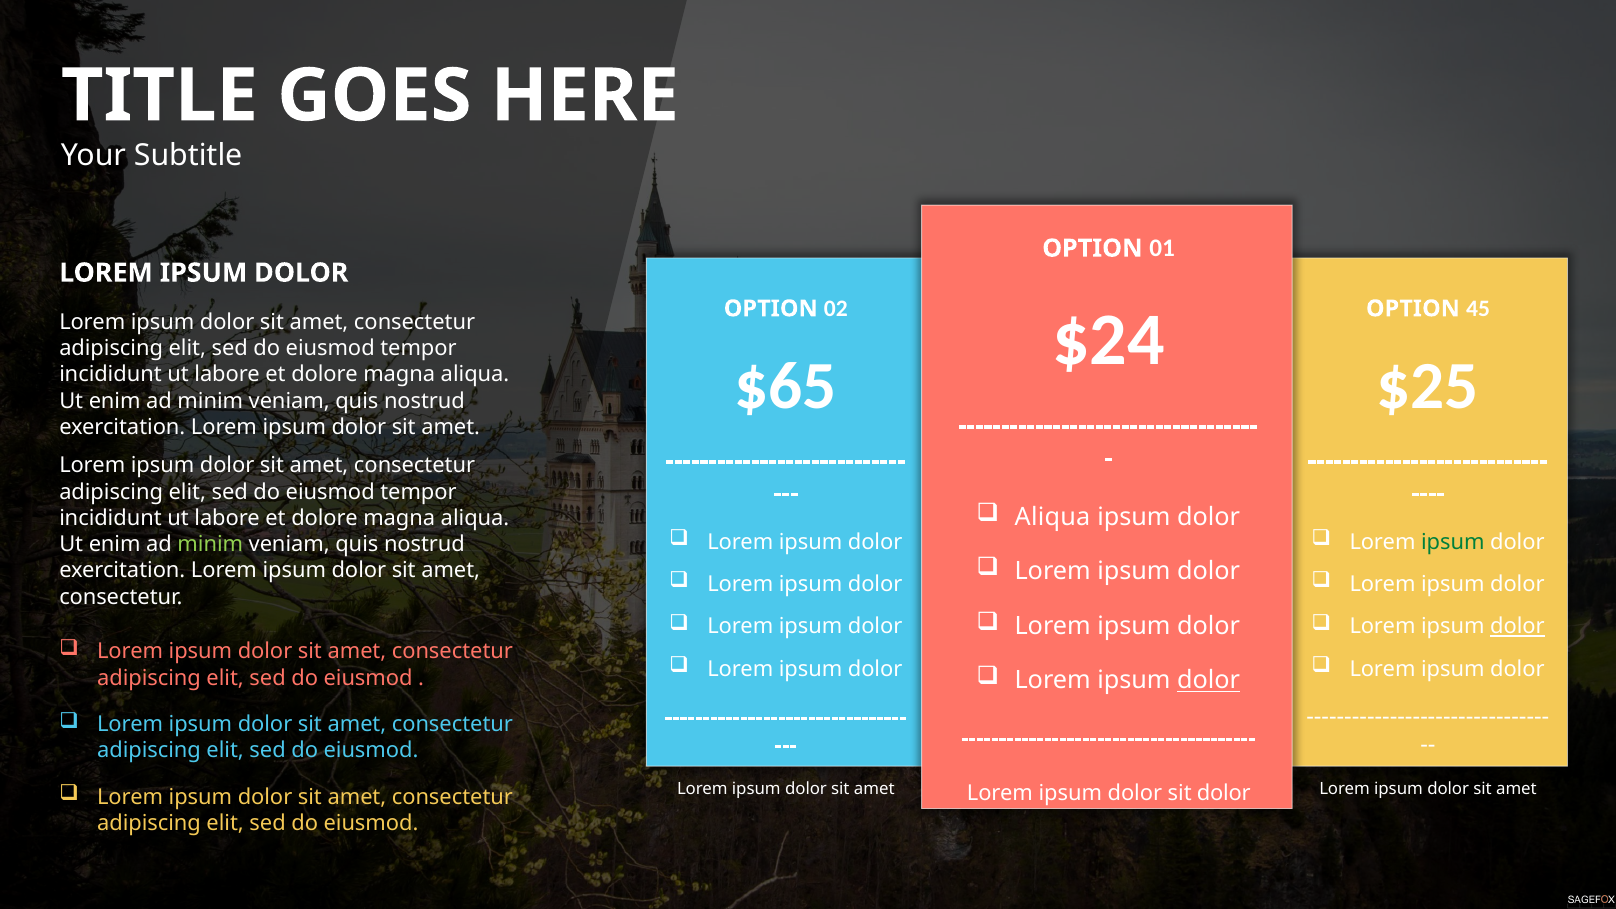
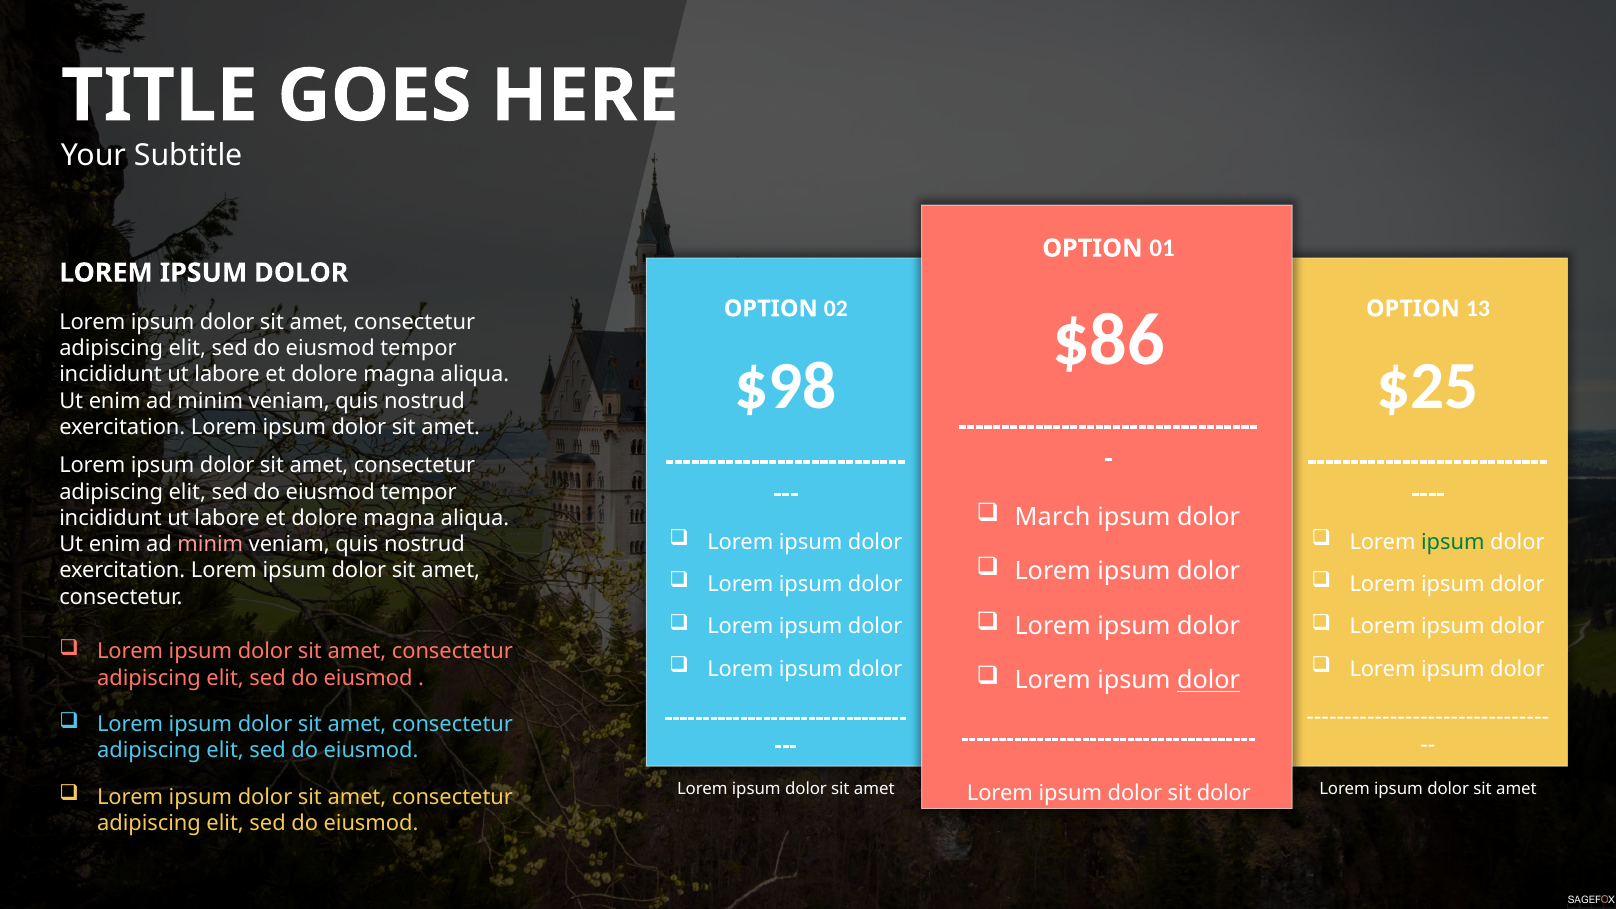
45: 45 -> 13
$24: $24 -> $86
$65: $65 -> $98
Aliqua at (1053, 517): Aliqua -> March
minim at (210, 544) colour: light green -> pink
dolor at (1517, 627) underline: present -> none
